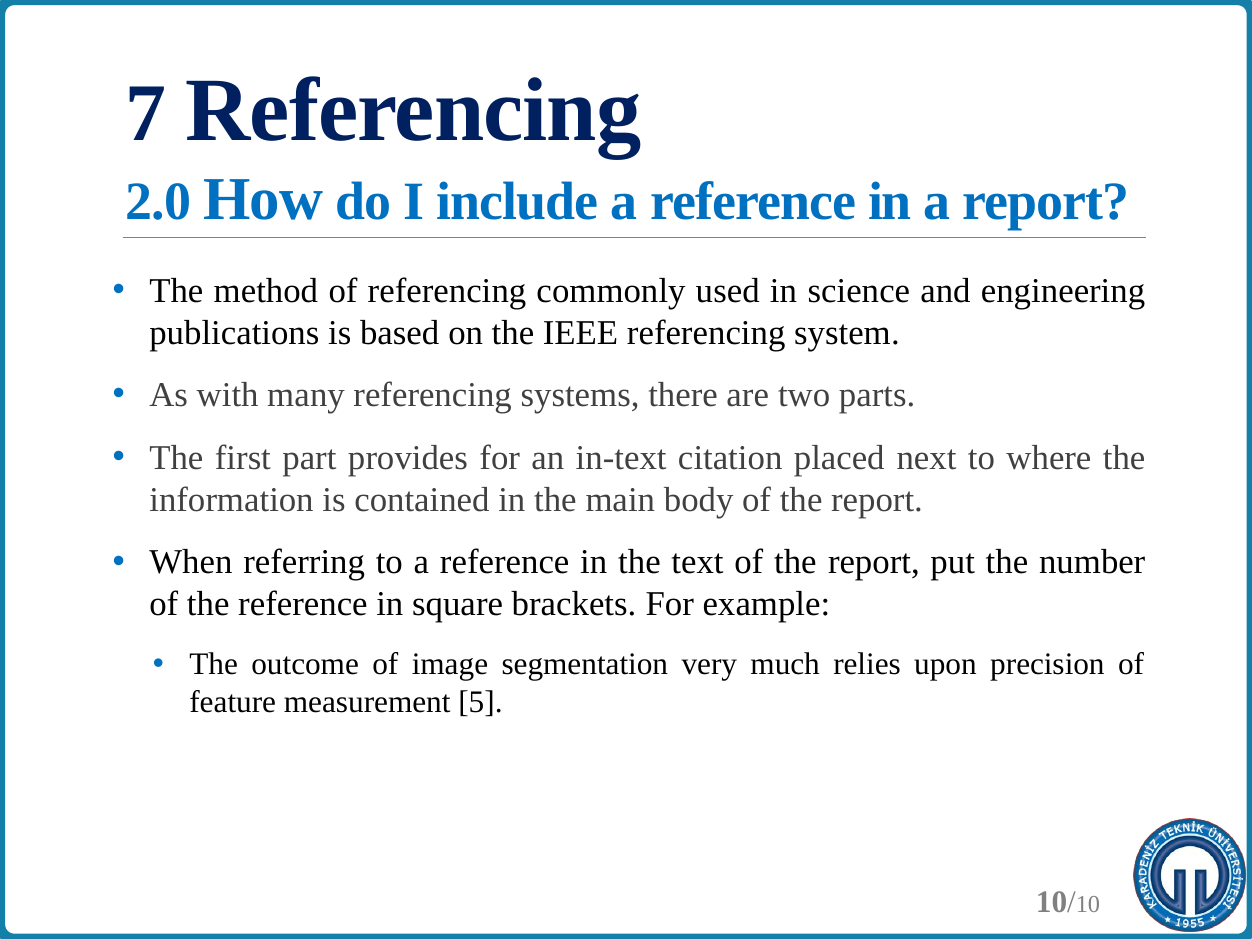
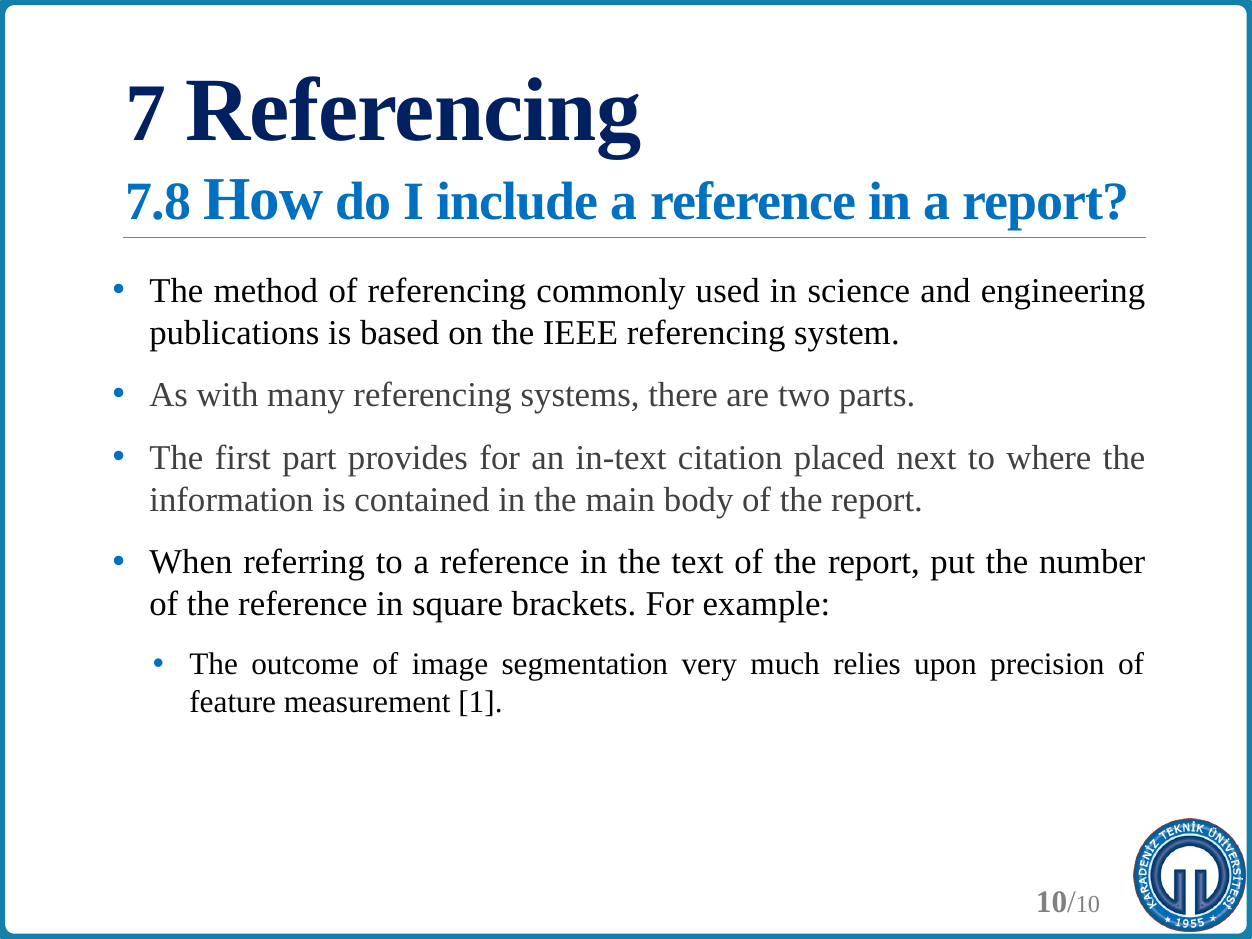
2.0: 2.0 -> 7.8
5: 5 -> 1
